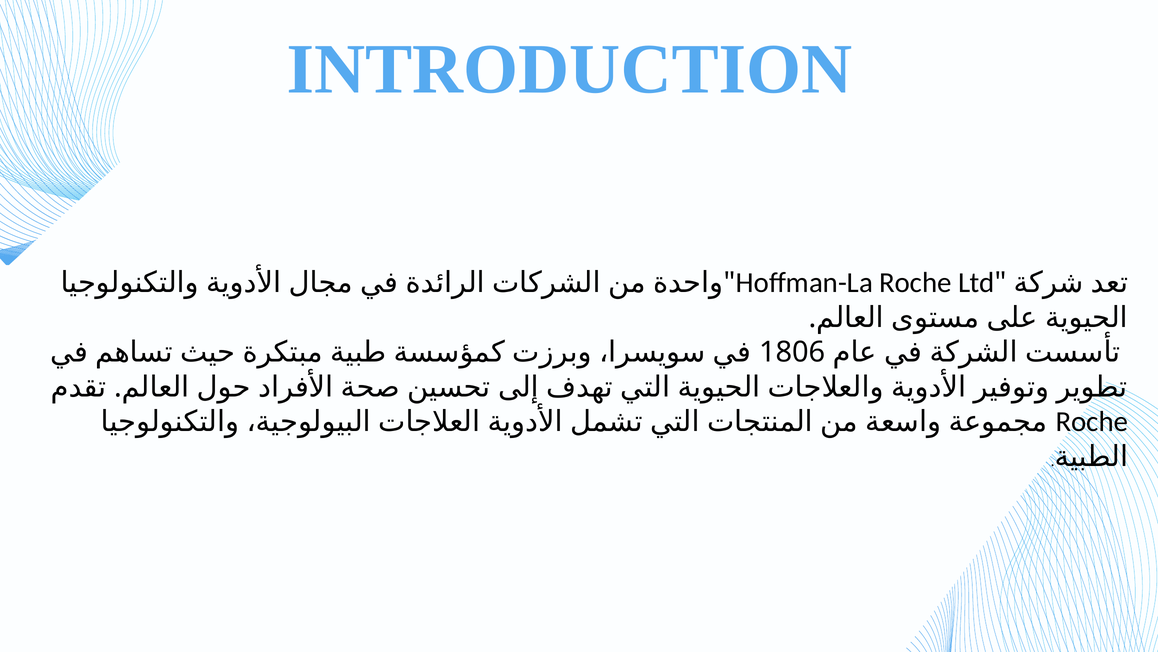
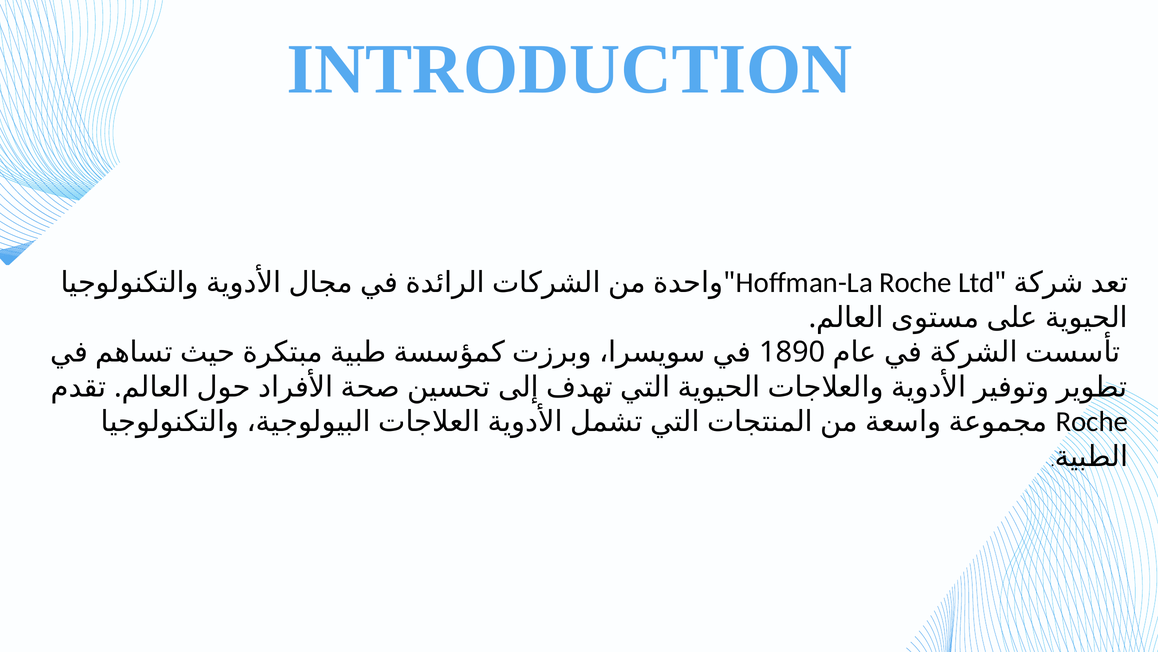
1806: 1806 -> 1890
